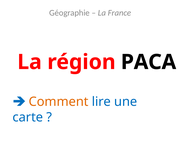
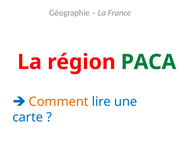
PACA colour: black -> green
